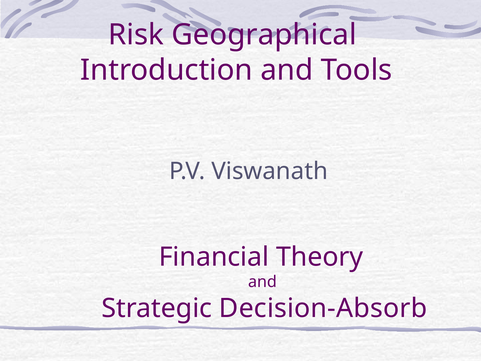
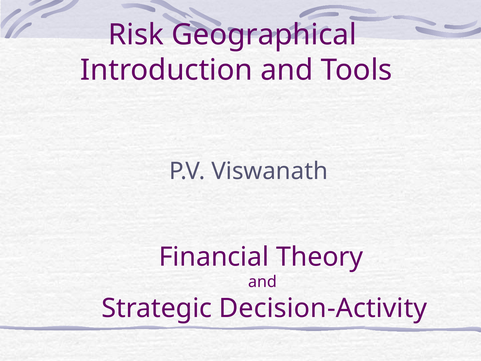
Decision-Absorb: Decision-Absorb -> Decision-Activity
